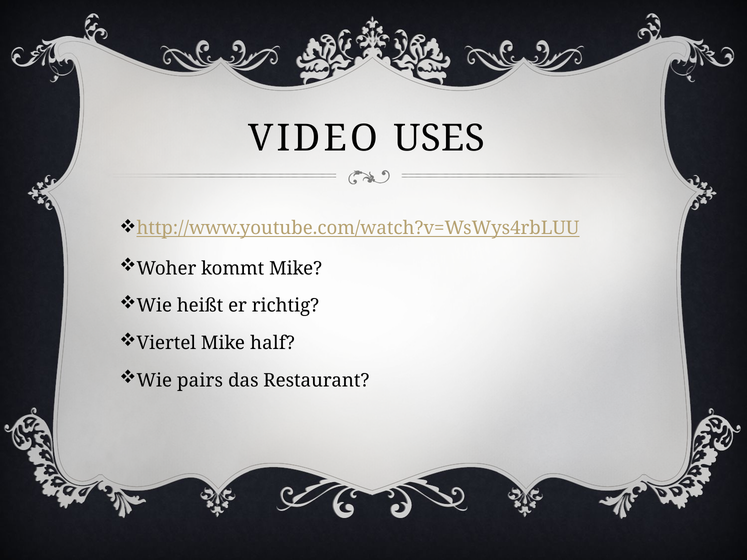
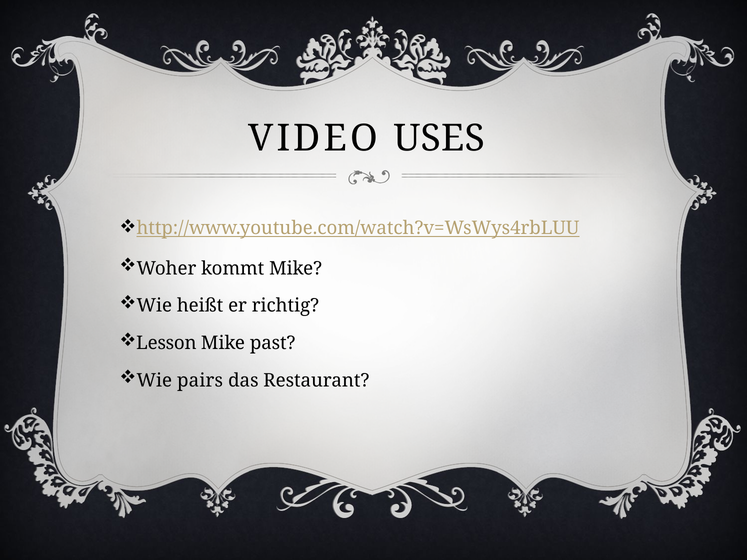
Viertel: Viertel -> Lesson
half: half -> past
